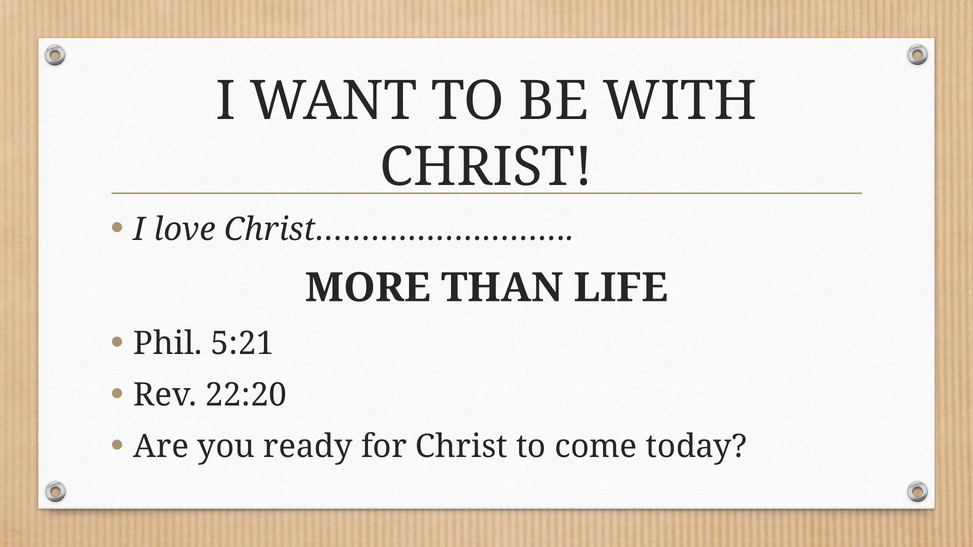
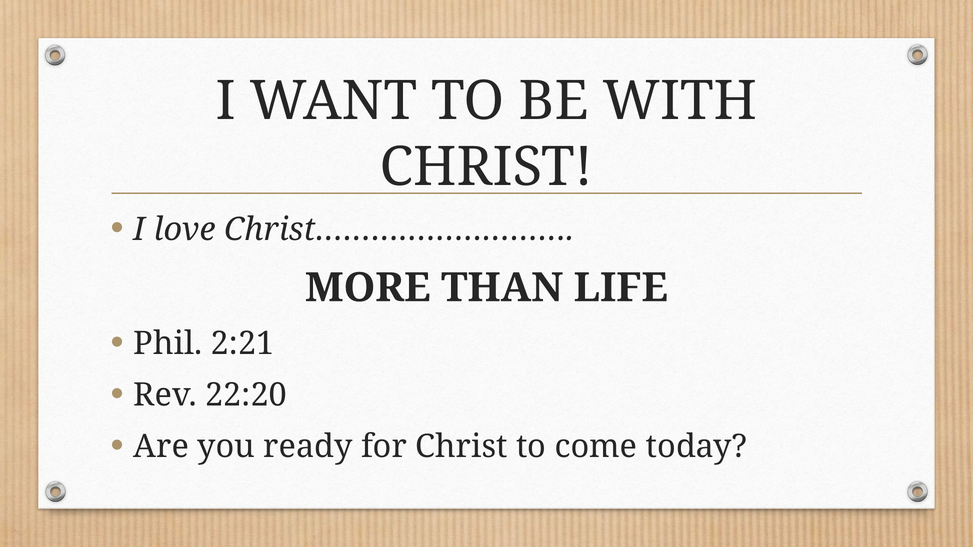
5:21: 5:21 -> 2:21
